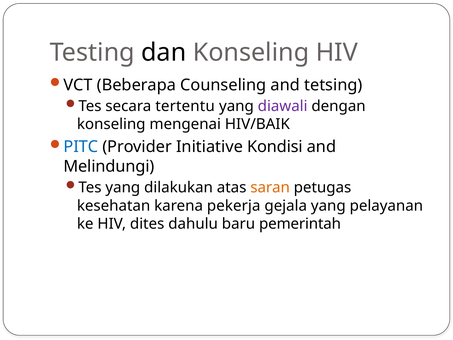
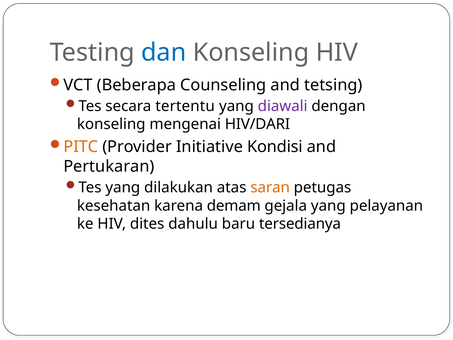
dan colour: black -> blue
HIV/BAIK: HIV/BAIK -> HIV/DARI
PITC colour: blue -> orange
Melindungi: Melindungi -> Pertukaran
pekerja: pekerja -> demam
pemerintah: pemerintah -> tersedianya
